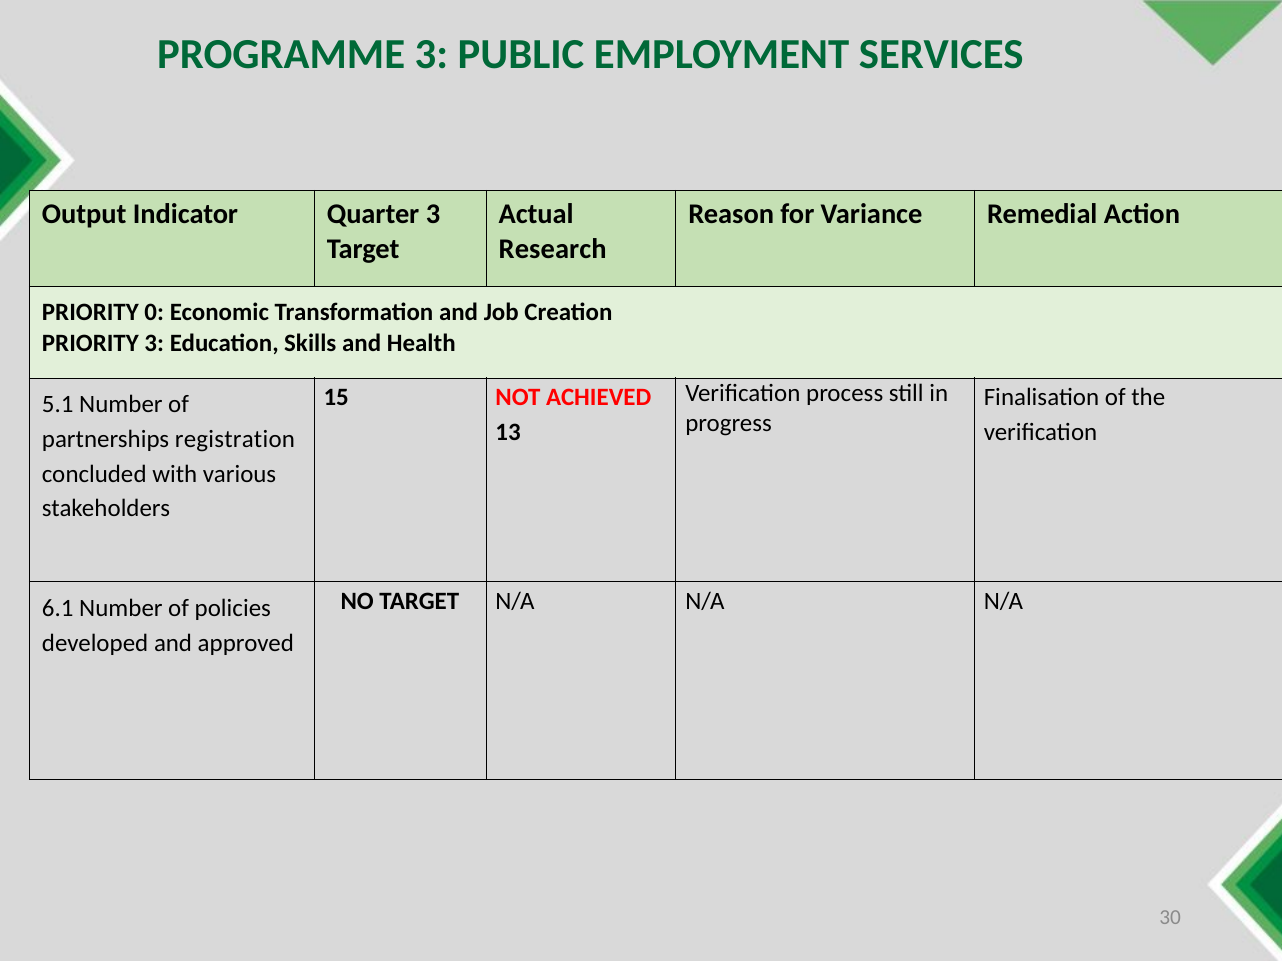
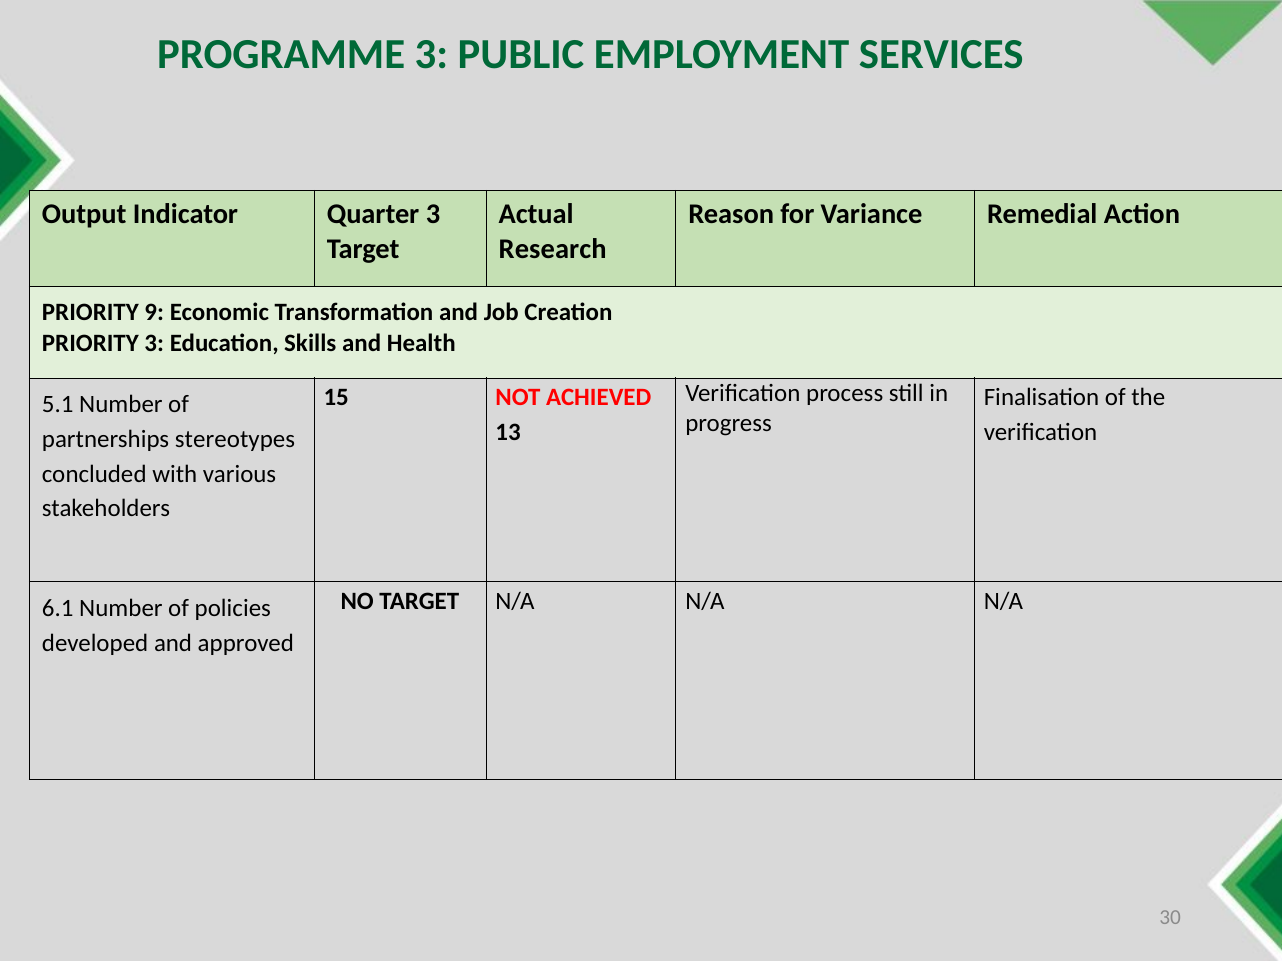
0: 0 -> 9
registration: registration -> stereotypes
